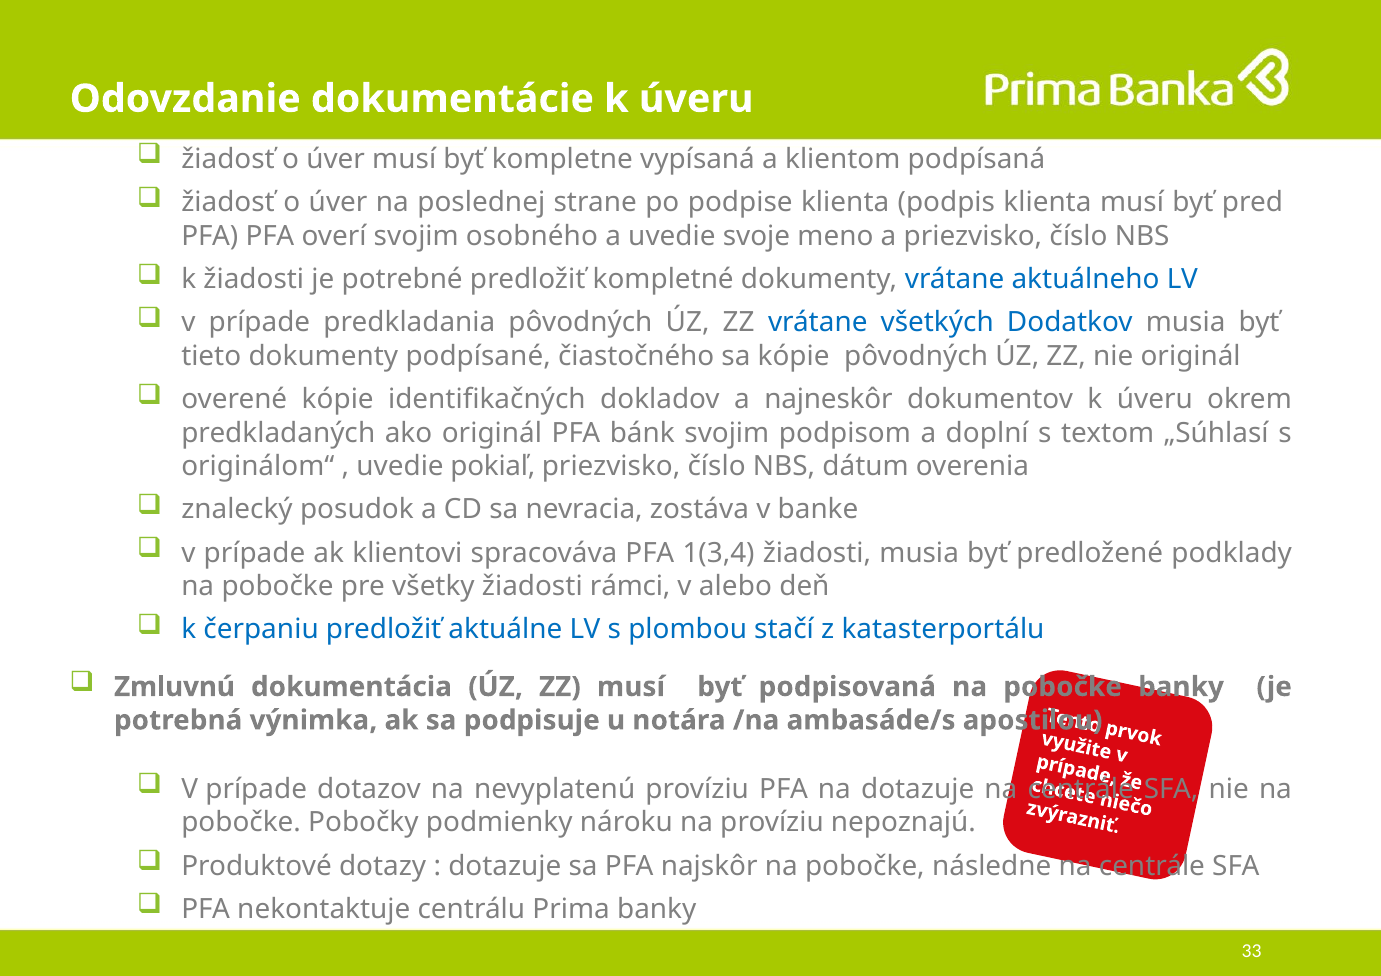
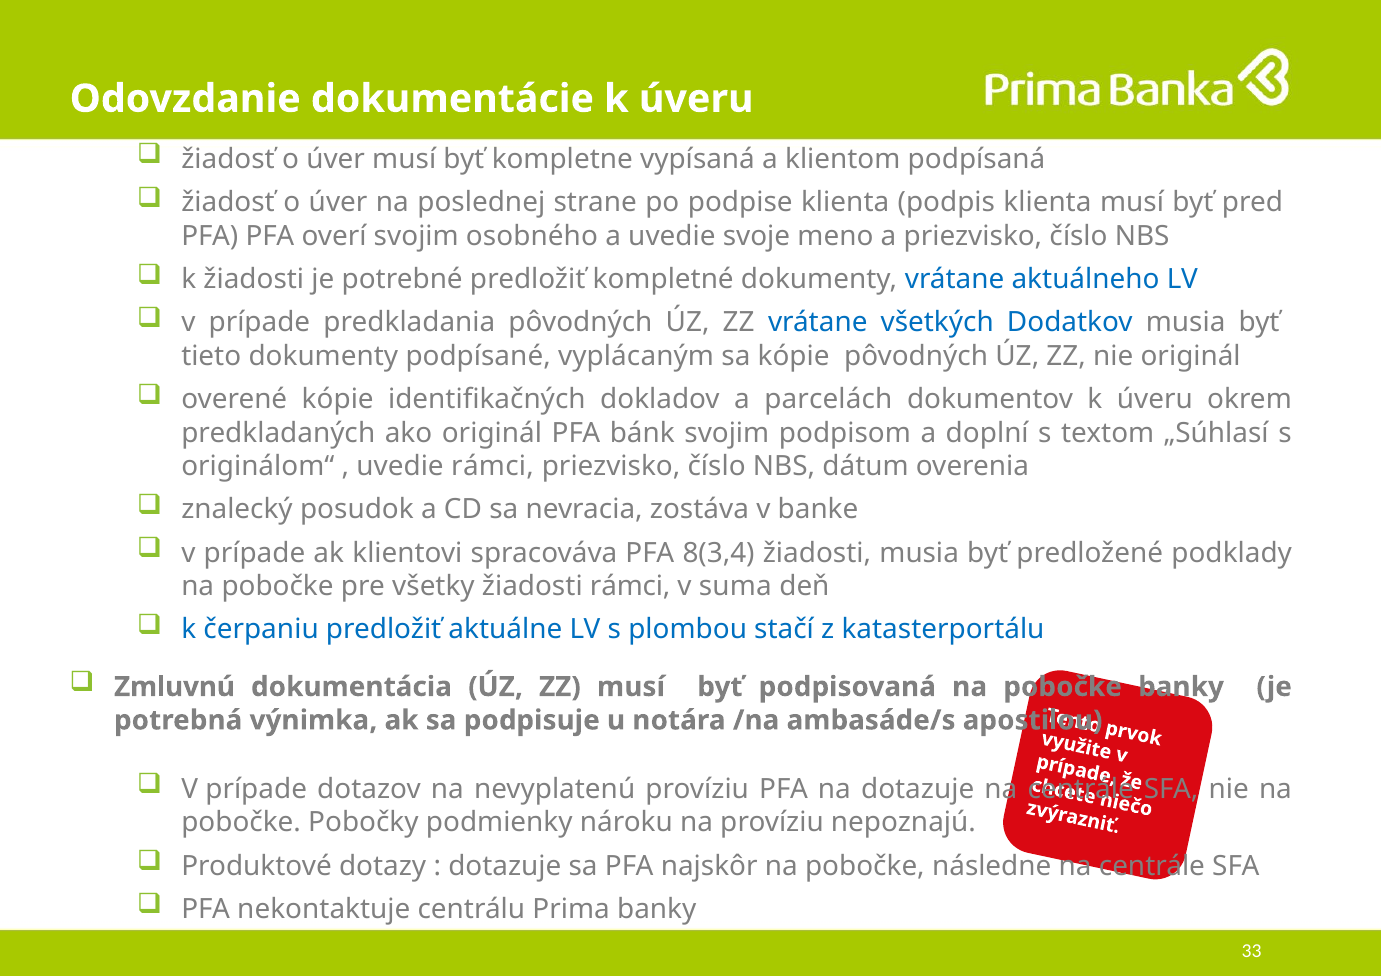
čiastočného: čiastočného -> vyplácaným
najneskôr: najneskôr -> parcelách
uvedie pokiaľ: pokiaľ -> rámci
1(3,4: 1(3,4 -> 8(3,4
alebo: alebo -> suma
